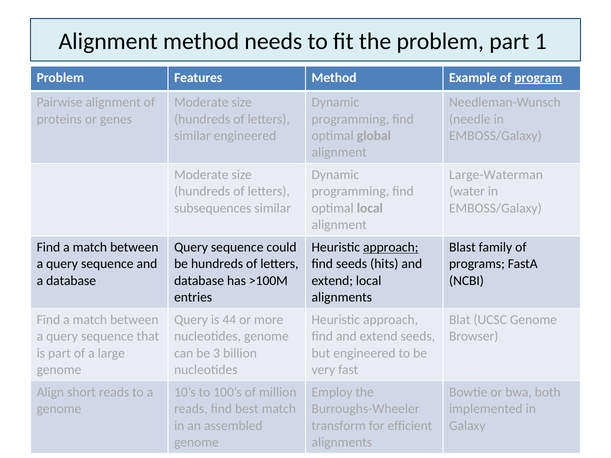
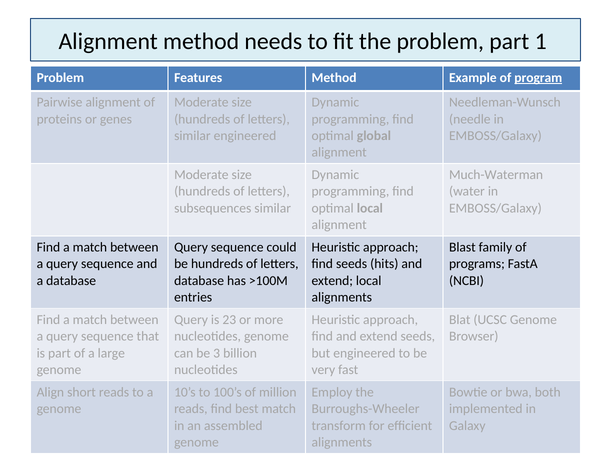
Large-Waterman: Large-Waterman -> Much-Waterman
approach at (391, 248) underline: present -> none
44: 44 -> 23
